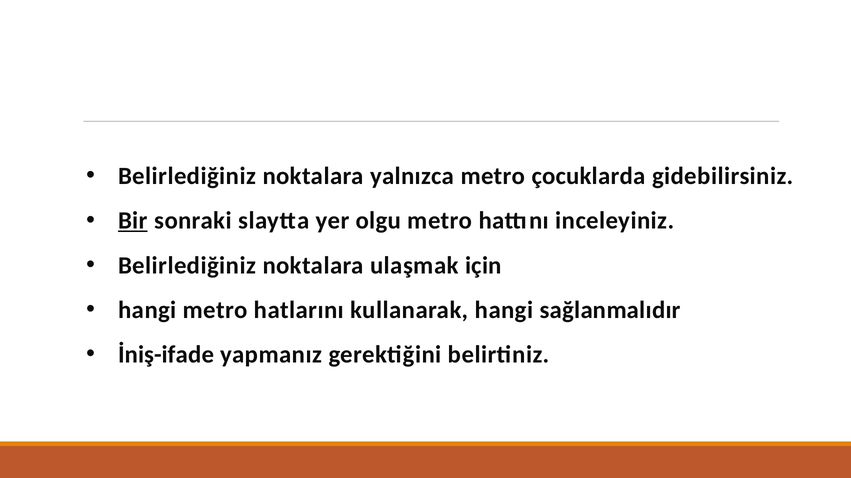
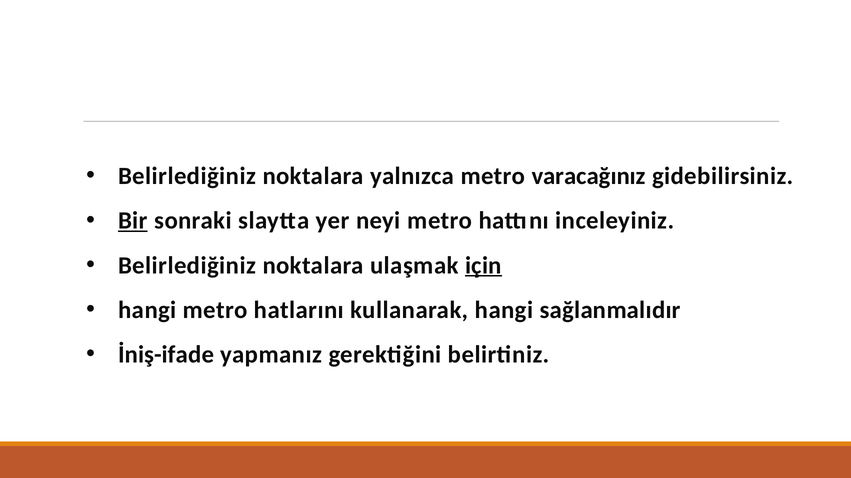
çocuklarda: çocuklarda -> varacağınız
olgu: olgu -> neyi
için underline: none -> present
